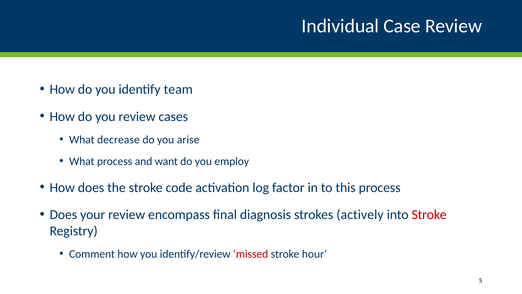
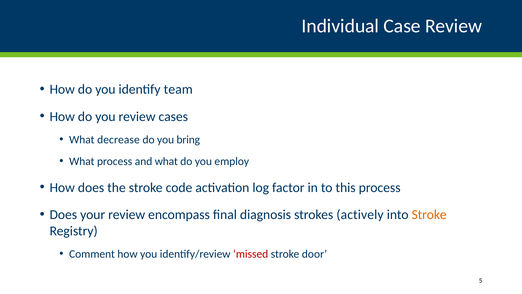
arise: arise -> bring
and want: want -> what
Stroke at (429, 214) colour: red -> orange
hour: hour -> door
